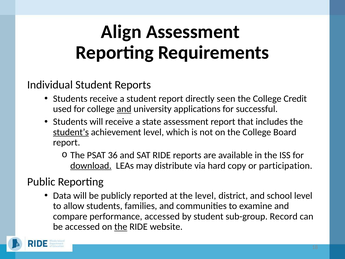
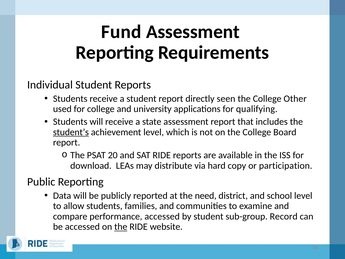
Align: Align -> Fund
Credit: Credit -> Other
and at (124, 109) underline: present -> none
successful: successful -> qualifying
36: 36 -> 20
download underline: present -> none
the level: level -> need
